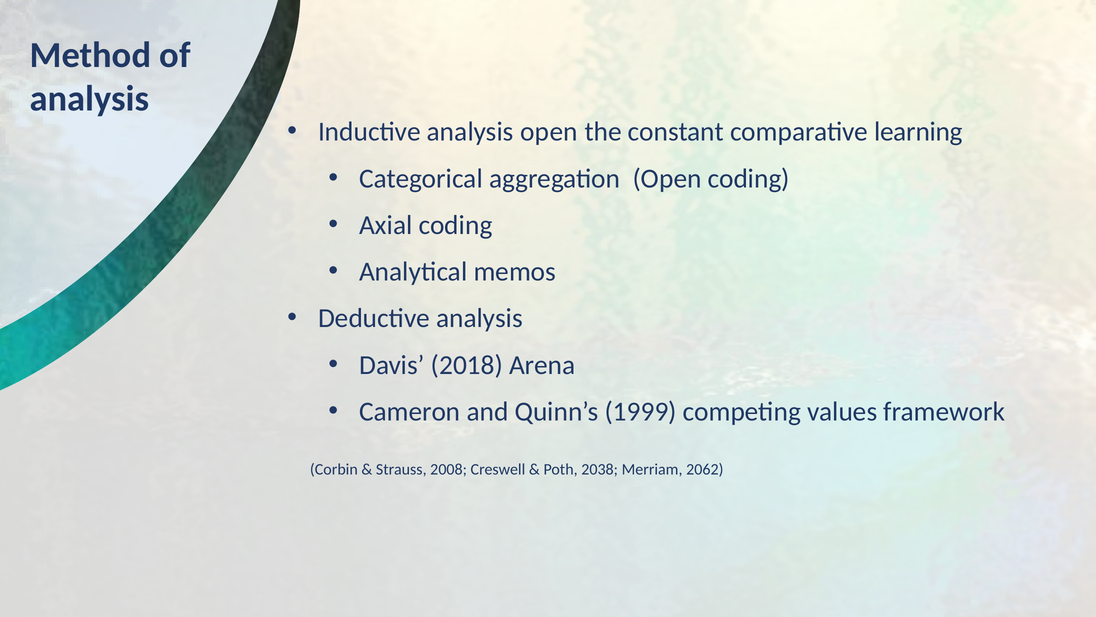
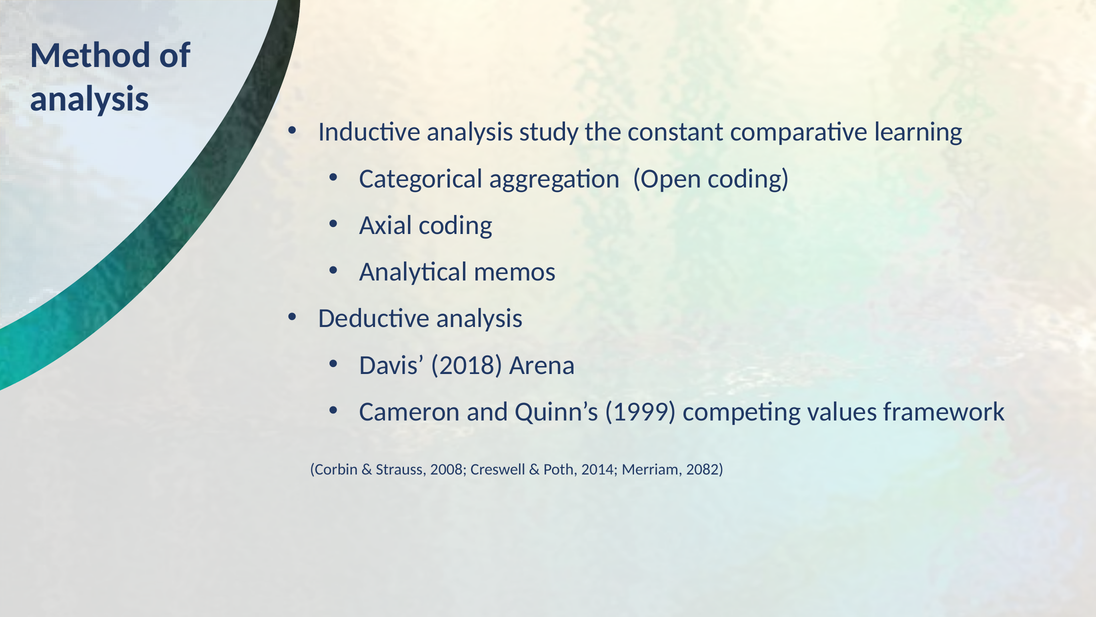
analysis open: open -> study
2038: 2038 -> 2014
2062: 2062 -> 2082
